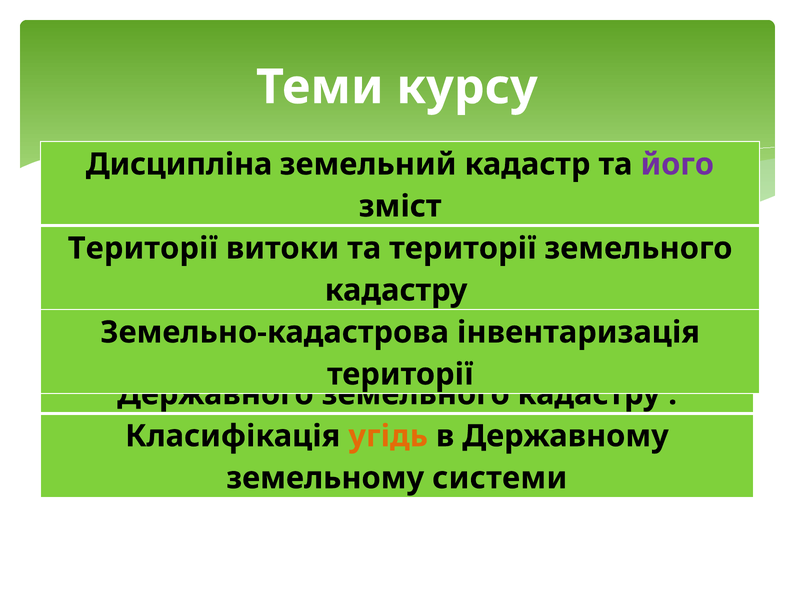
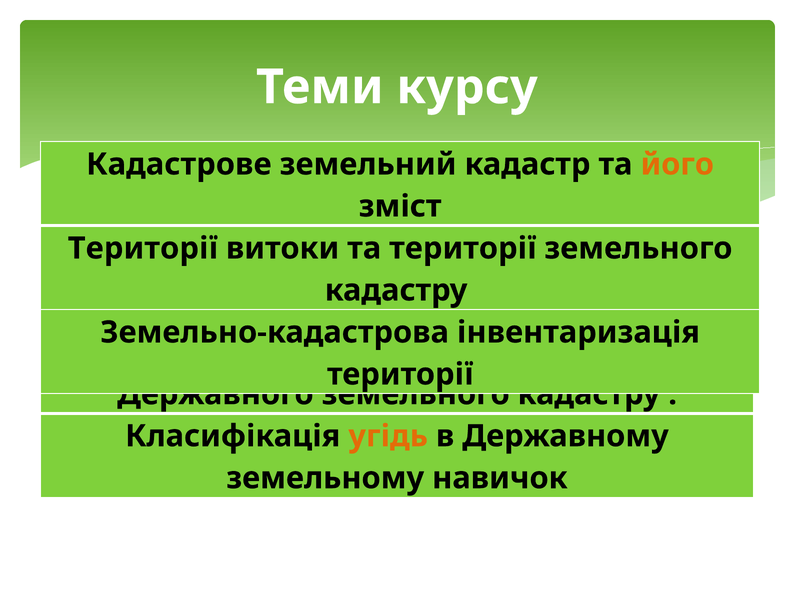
Дисципліна: Дисципліна -> Кадастрове
його colour: purple -> orange
системи: системи -> навичок
